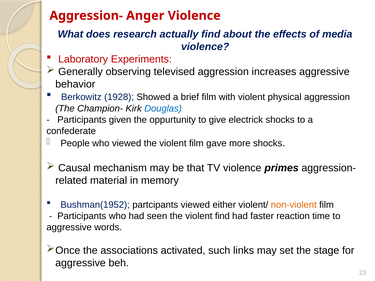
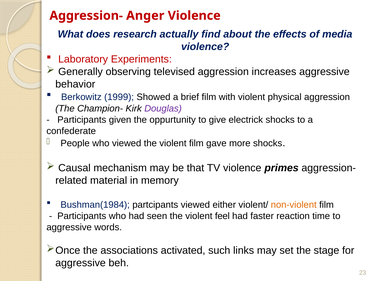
1928: 1928 -> 1999
Douglas colour: blue -> purple
Bushman(1952: Bushman(1952 -> Bushman(1984
violent find: find -> feel
